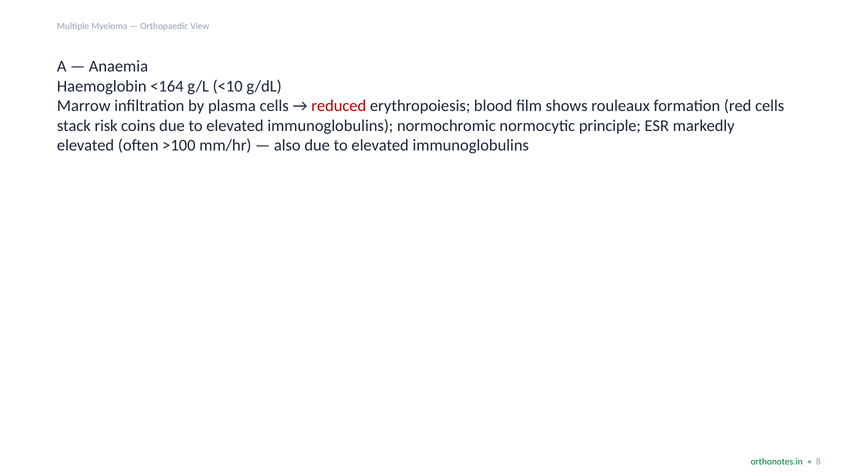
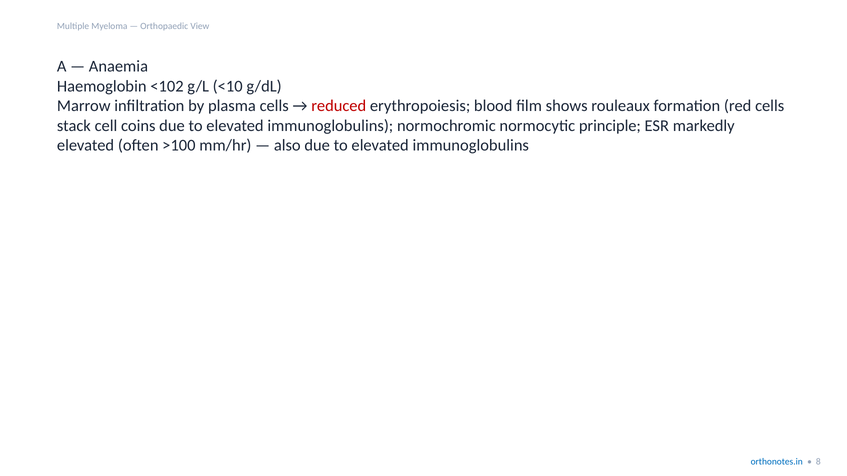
<164: <164 -> <102
risk: risk -> cell
orthonotes.in colour: green -> blue
